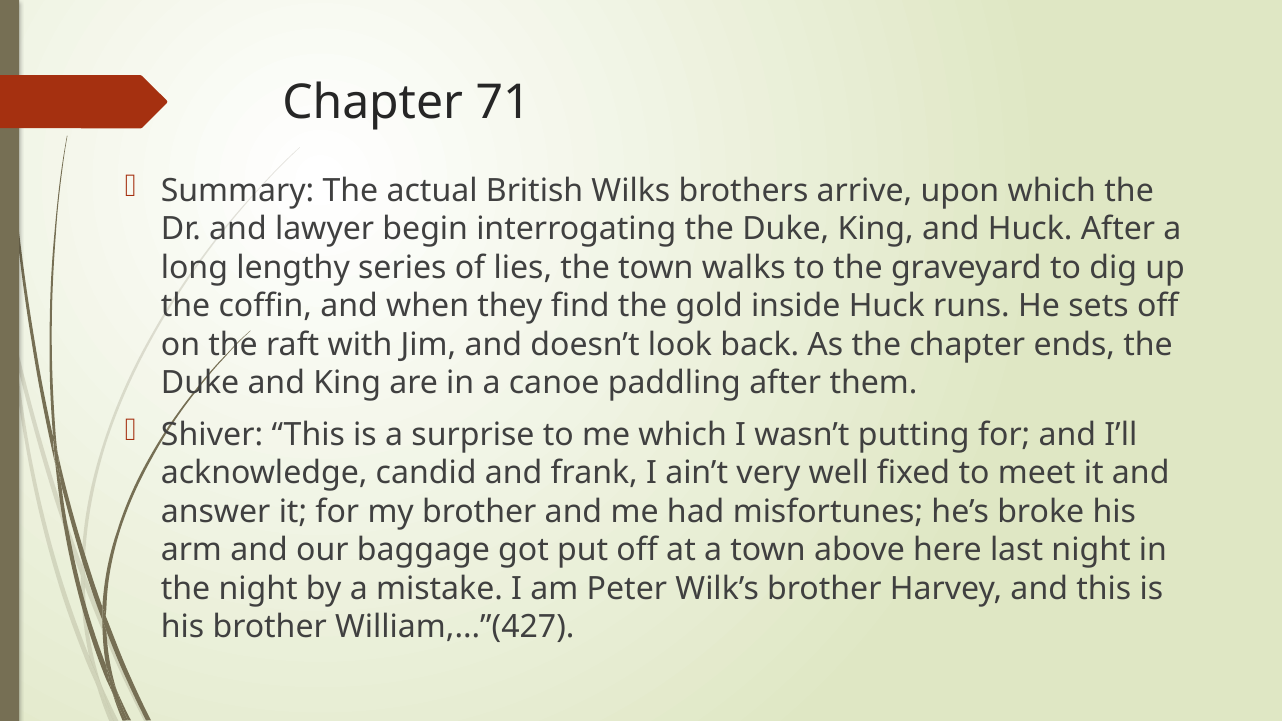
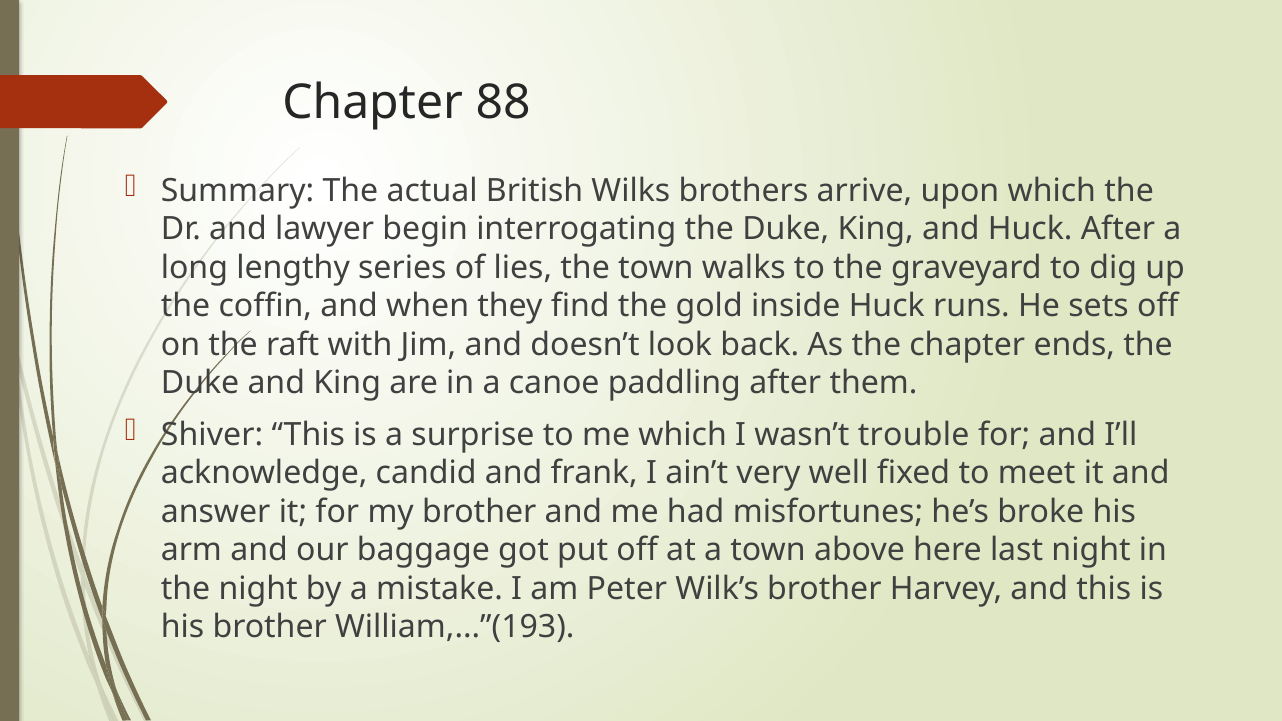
71: 71 -> 88
putting: putting -> trouble
William,...”(427: William,...”(427 -> William,...”(193
